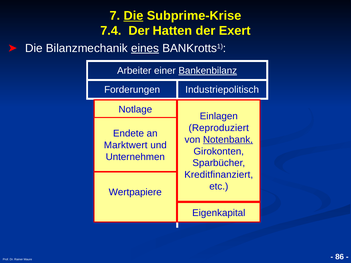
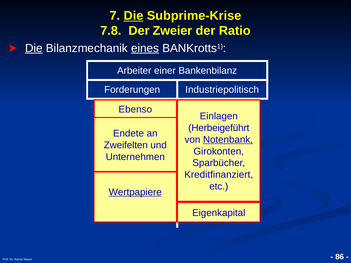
7.4: 7.4 -> 7.8
Hatten: Hatten -> Zweier
Exert: Exert -> Ratio
Die at (34, 48) underline: none -> present
Bankenbilanz underline: present -> none
Notlage: Notlage -> Ebenso
Reproduziert: Reproduziert -> Herbeigeführt
Marktwert: Marktwert -> Zweifelten
Wertpapiere underline: none -> present
